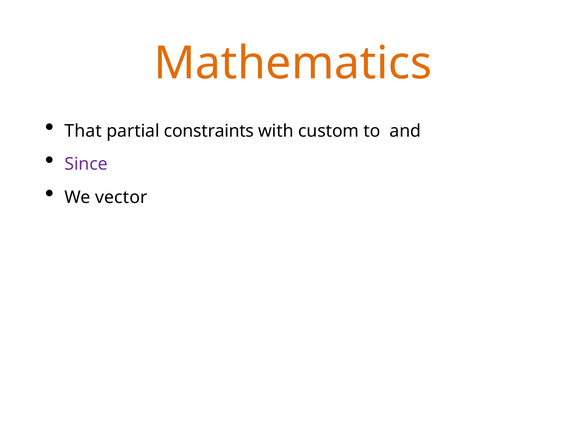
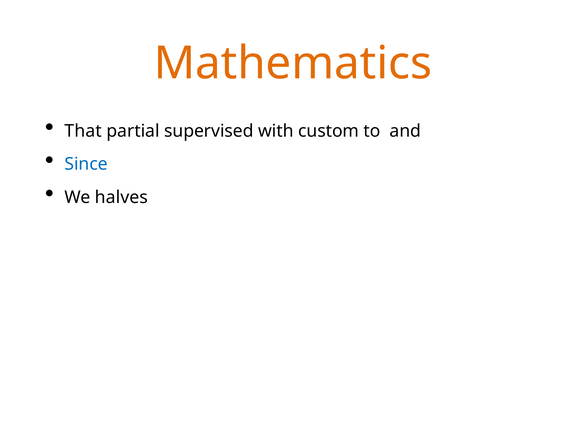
constraints: constraints -> supervised
Since colour: purple -> blue
vector: vector -> halves
